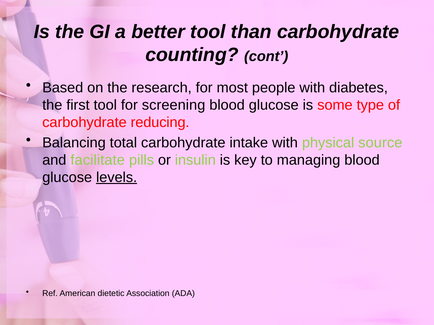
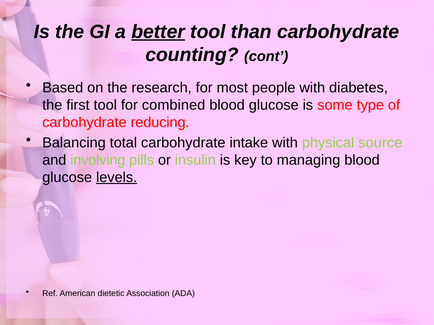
better underline: none -> present
screening: screening -> combined
facilitate: facilitate -> involving
